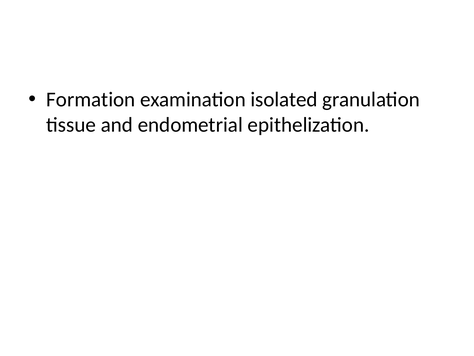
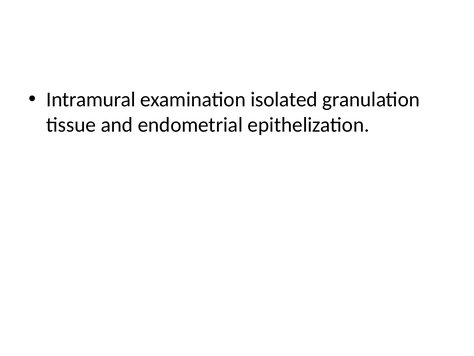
Formation: Formation -> Intramural
